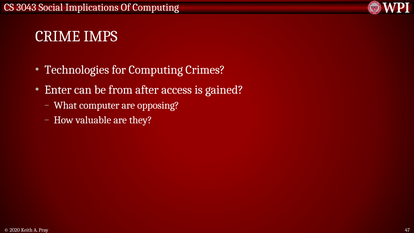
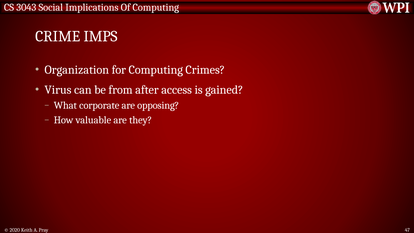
Technologies: Technologies -> Organization
Enter: Enter -> Virus
computer: computer -> corporate
